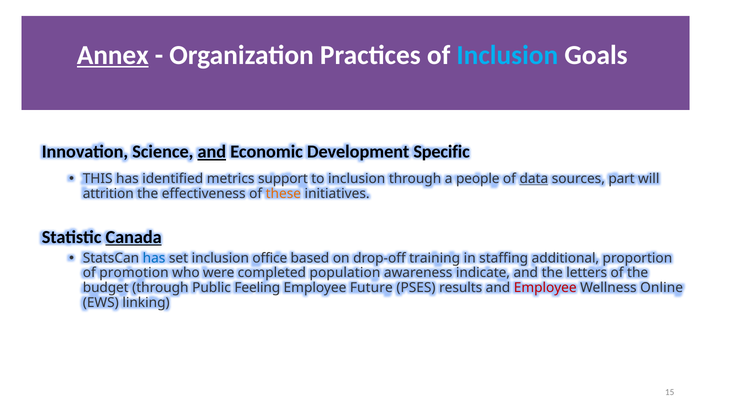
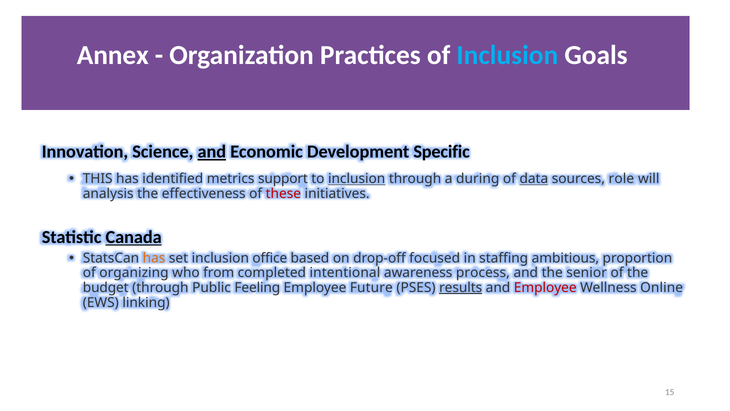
Annex underline: present -> none
inclusion at (357, 179) underline: none -> present
people: people -> during
part: part -> role
attrition: attrition -> analysis
these colour: orange -> red
has at (154, 258) colour: blue -> orange
training: training -> focused
additional: additional -> ambitious
promotion: promotion -> organizing
were: were -> from
population: population -> intentional
indicate: indicate -> process
letters: letters -> senior
results underline: none -> present
